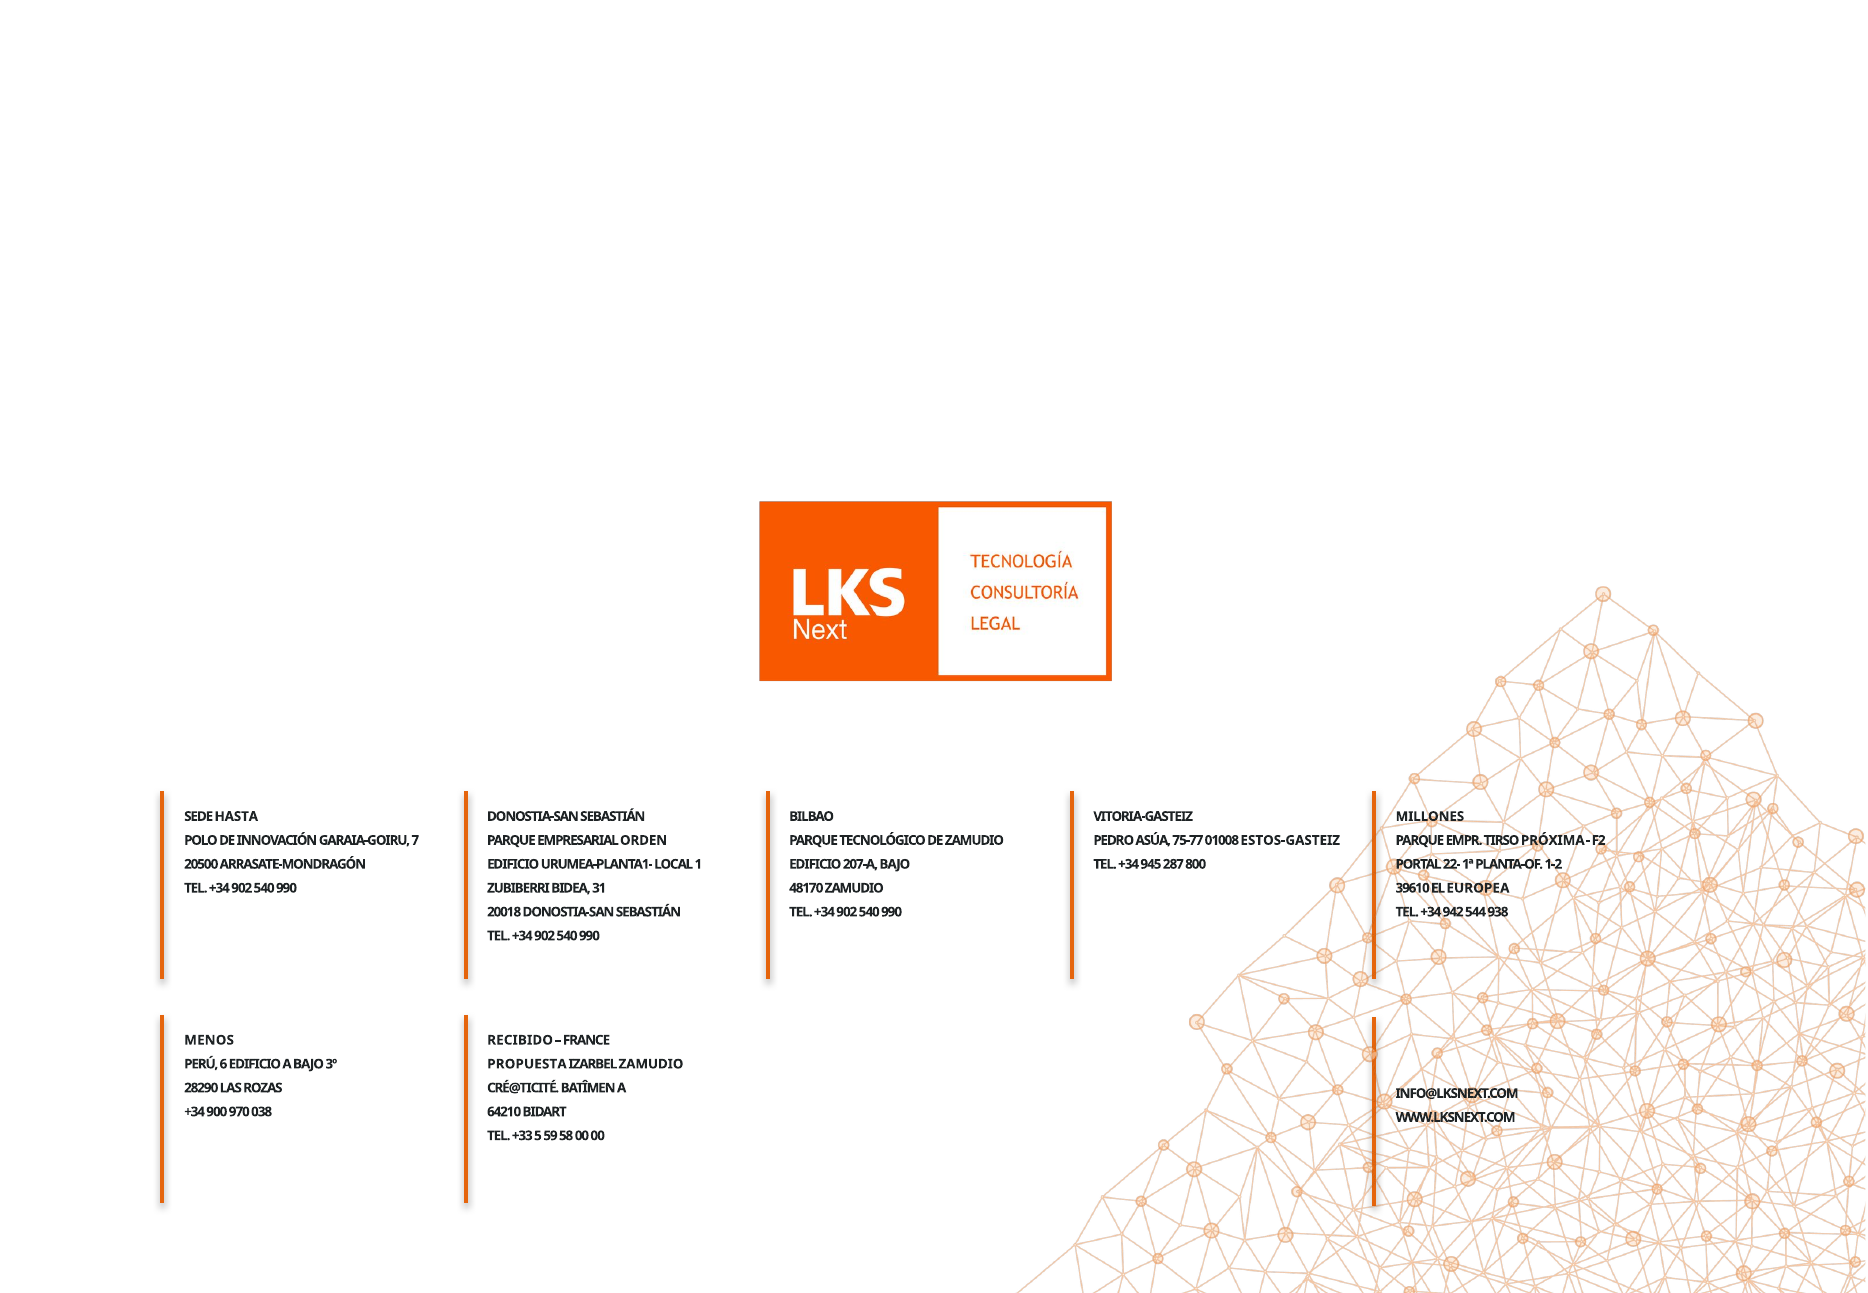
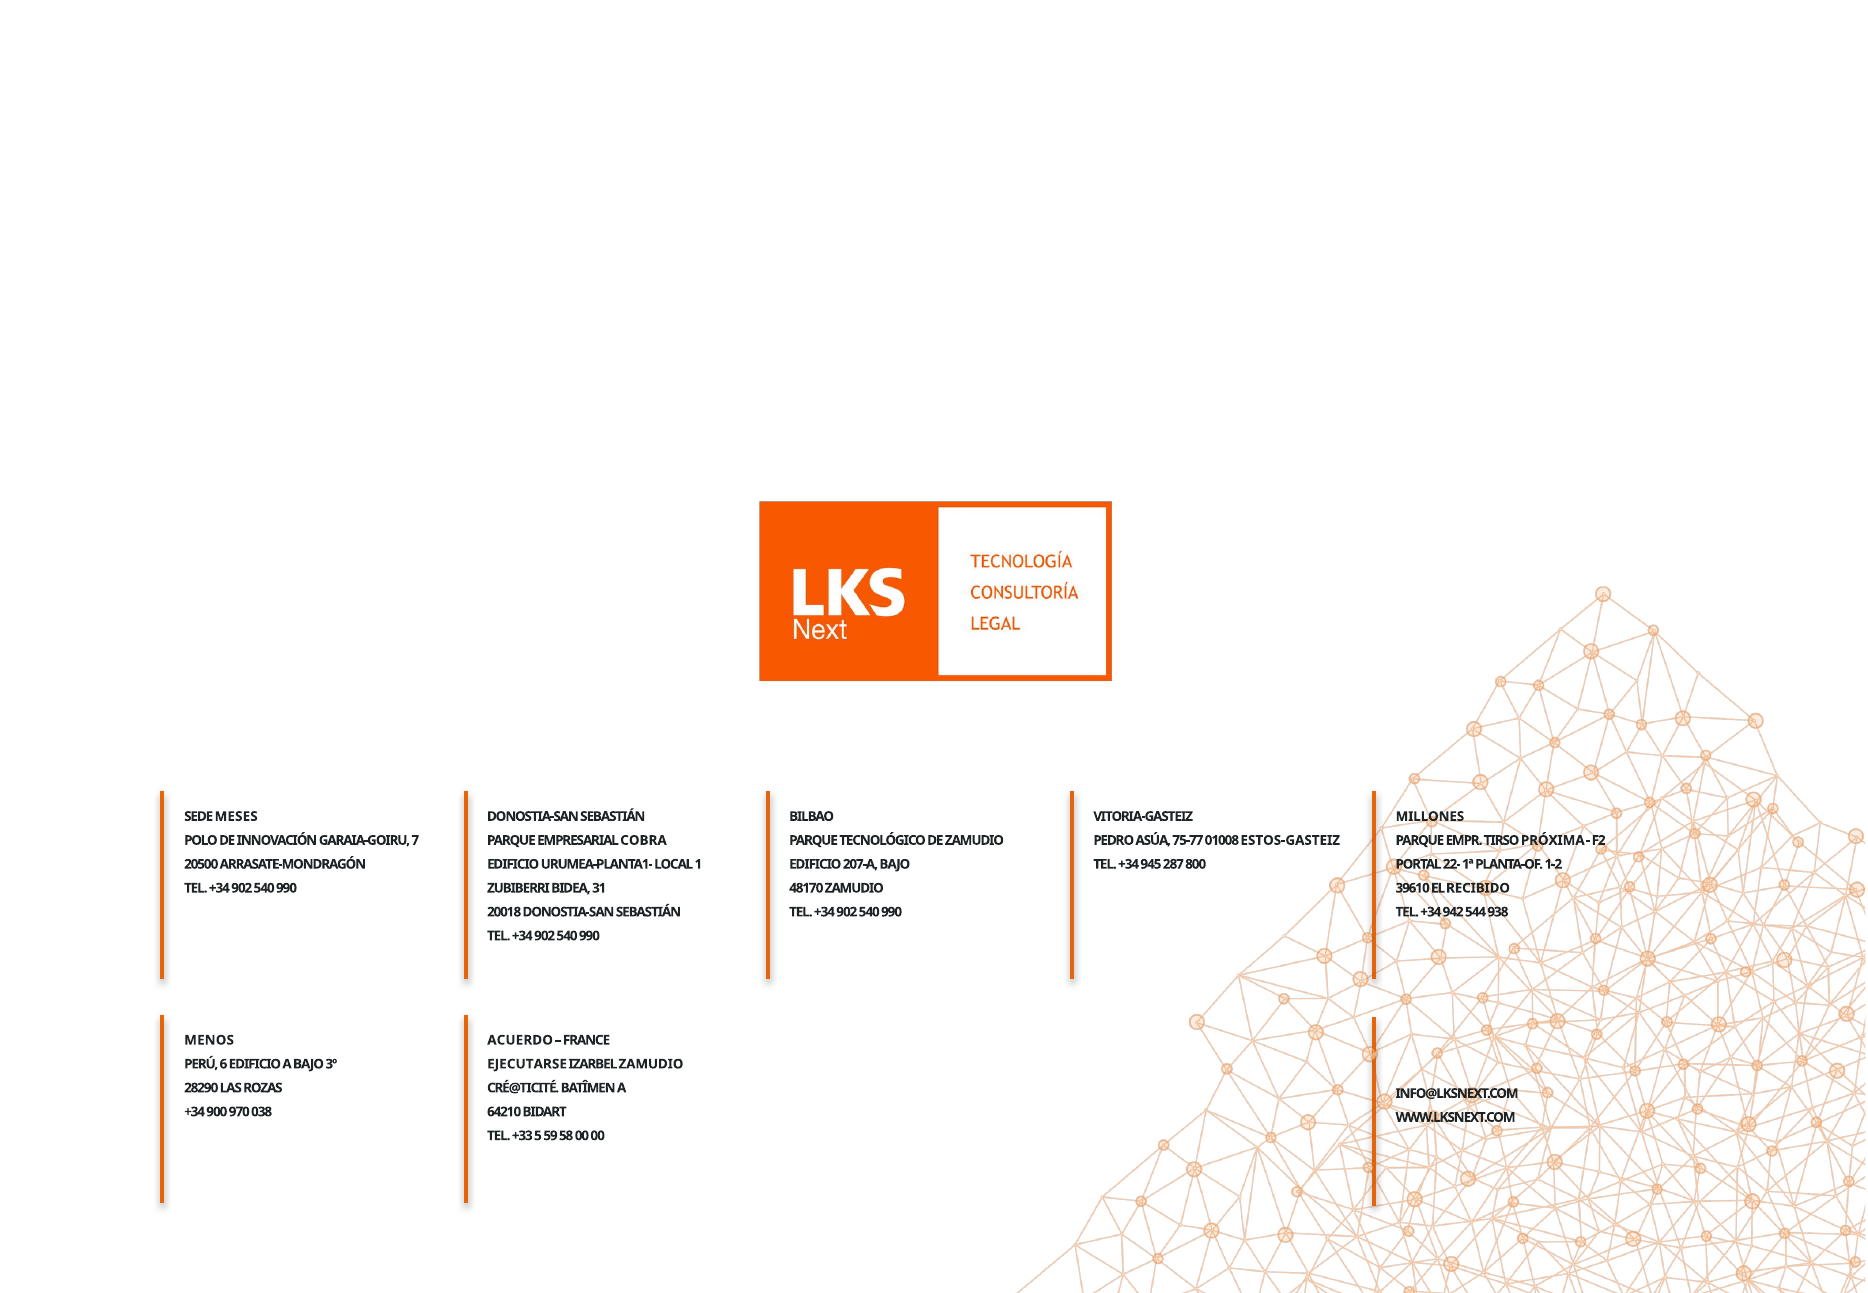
HASTA: HASTA -> MESES
ORDEN: ORDEN -> COBRA
EUROPEA: EUROPEA -> RECIBIDO
RECIBIDO: RECIBIDO -> ACUERDO
PROPUESTA: PROPUESTA -> EJECUTARSE
